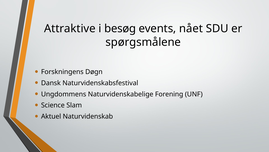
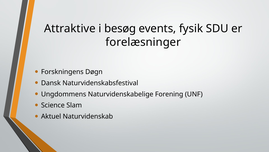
nået: nået -> fysik
spørgsmålene: spørgsmålene -> forelæsninger
